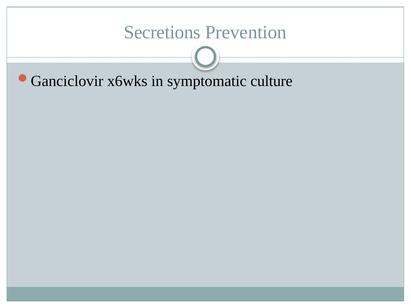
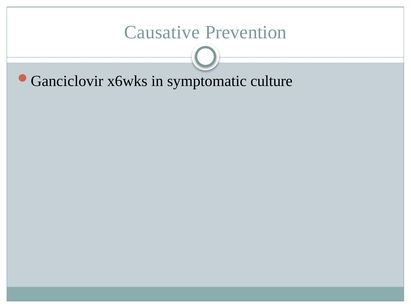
Secretions: Secretions -> Causative
